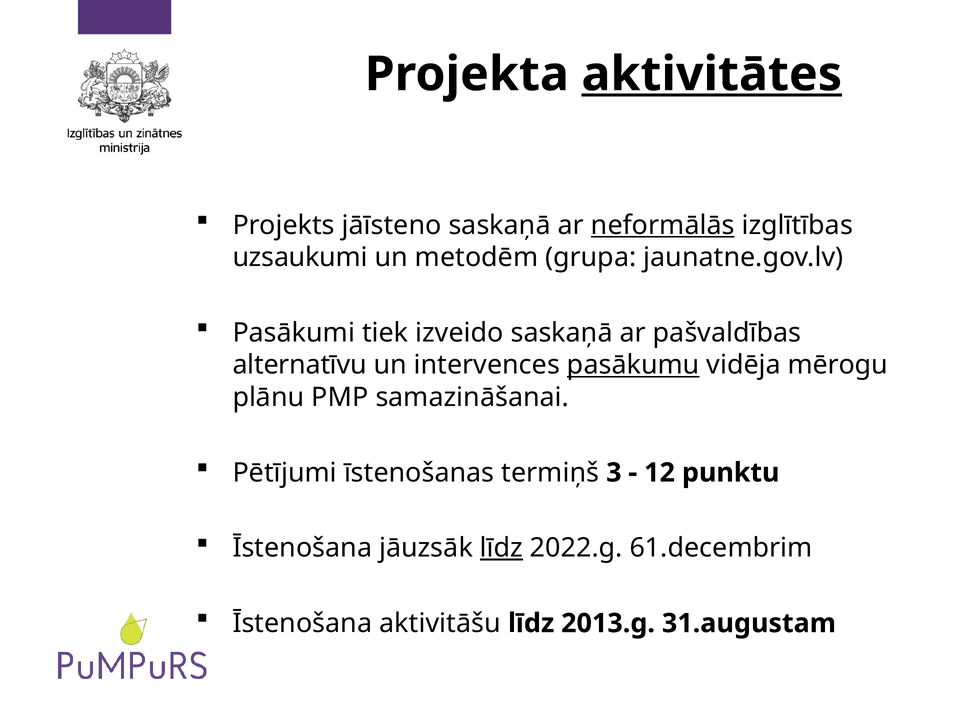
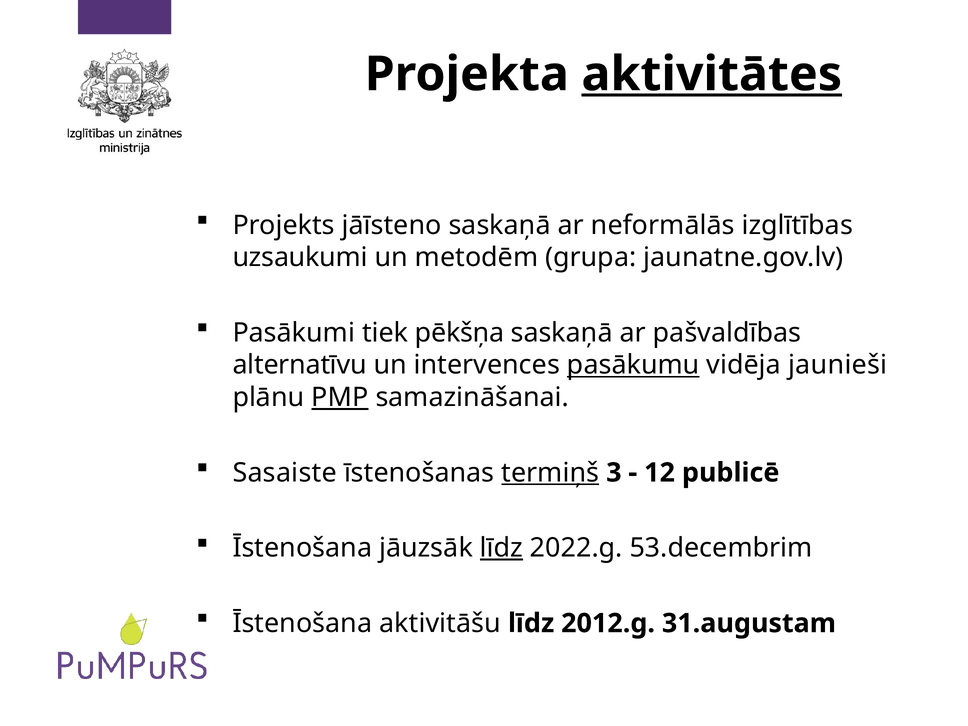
neformālās underline: present -> none
izveido: izveido -> pēkšņa
mērogu: mērogu -> jaunieši
PMP underline: none -> present
Pētījumi: Pētījumi -> Sasaiste
termiņš underline: none -> present
punktu: punktu -> publicē
61.decembrim: 61.decembrim -> 53.decembrim
2013.g: 2013.g -> 2012.g
